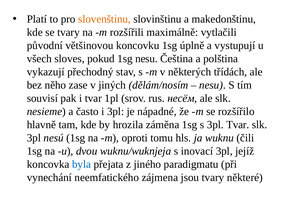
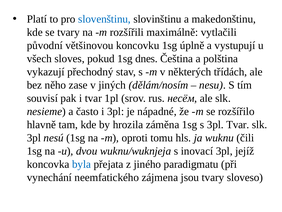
slovenštinu colour: orange -> blue
1sg nesu: nesu -> dnes
některé: některé -> sloveso
